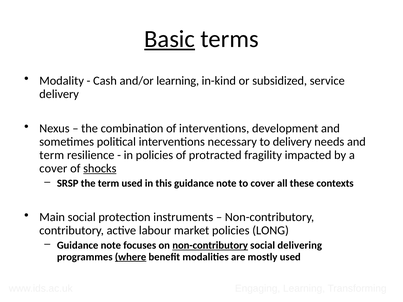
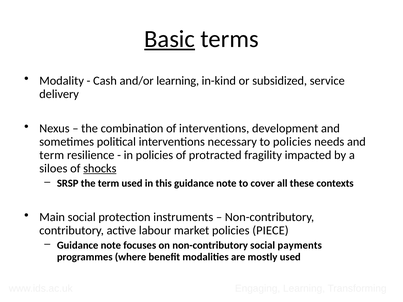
to delivery: delivery -> policies
cover at (53, 168): cover -> siloes
LONG: LONG -> PIECE
non-contributory at (210, 246) underline: present -> none
delivering: delivering -> payments
where underline: present -> none
